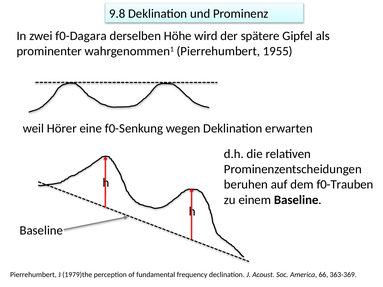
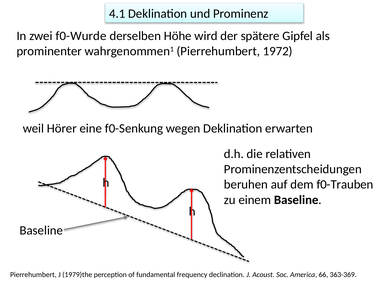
9.8: 9.8 -> 4.1
f0-Dagara: f0-Dagara -> f0-Wurde
1955: 1955 -> 1972
